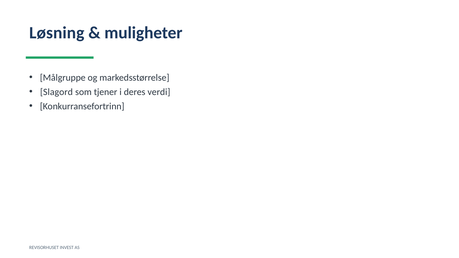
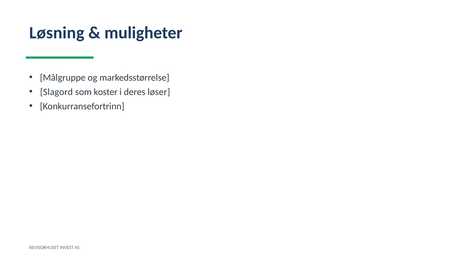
tjener: tjener -> koster
verdi: verdi -> løser
